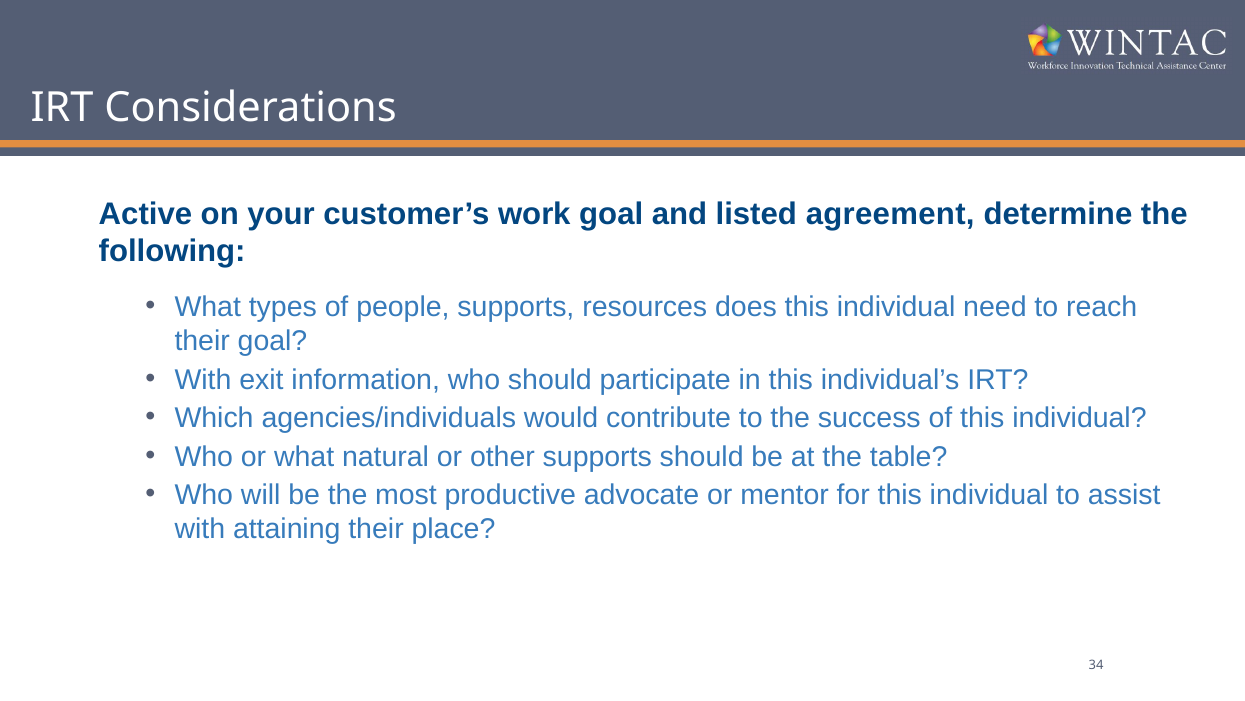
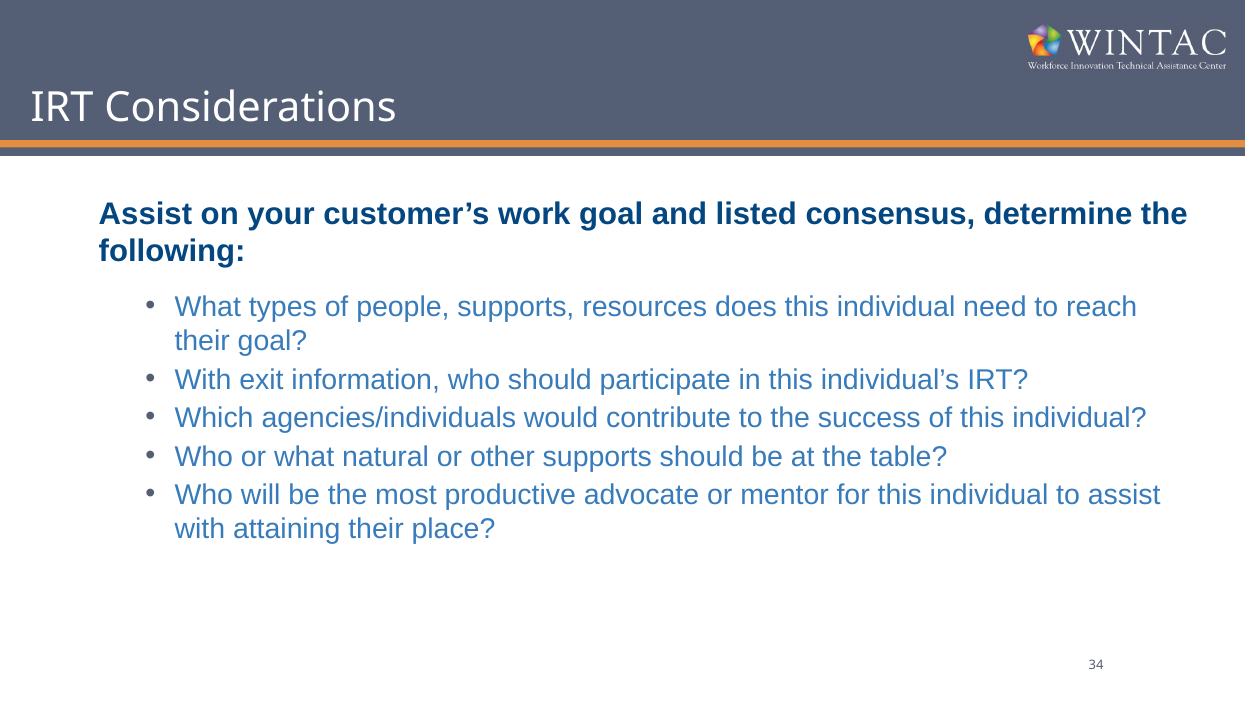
Active at (145, 214): Active -> Assist
agreement: agreement -> consensus
